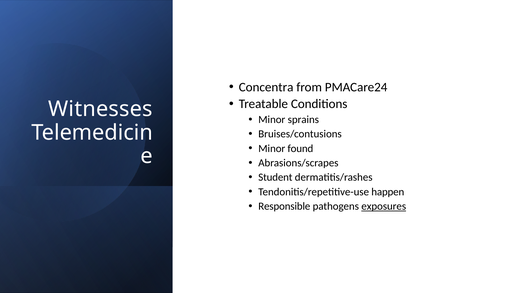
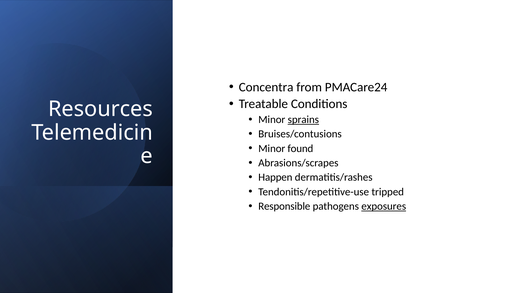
Witnesses: Witnesses -> Resources
sprains underline: none -> present
Student: Student -> Happen
happen: happen -> tripped
